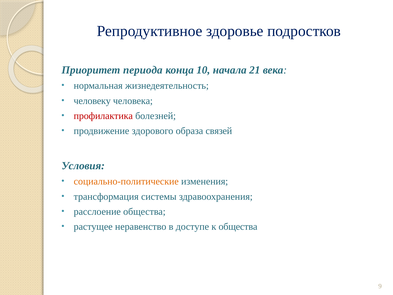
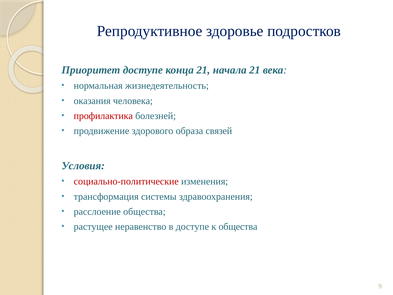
Приоритет периода: периода -> доступе
конца 10: 10 -> 21
человеку: человеку -> оказания
социально-политические colour: orange -> red
